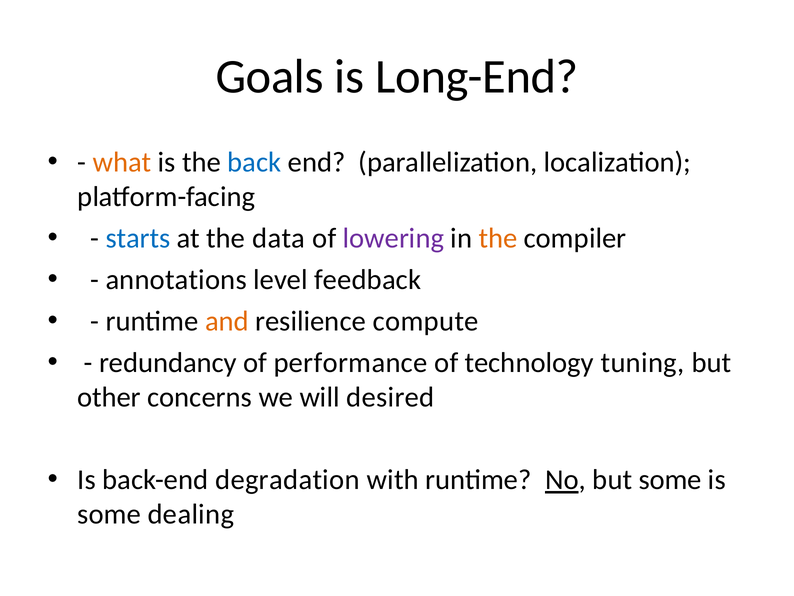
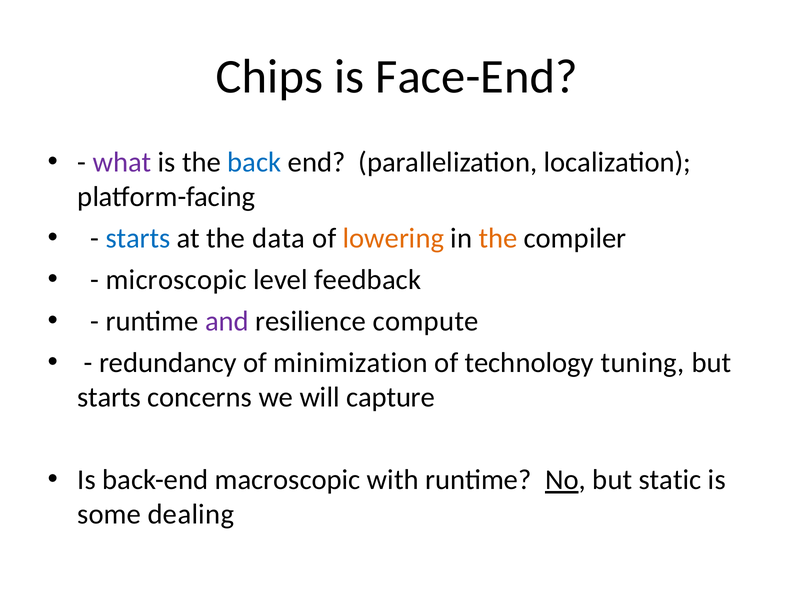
Goals: Goals -> Chips
Long-End: Long-End -> Face-End
what colour: orange -> purple
lowering colour: purple -> orange
annotations: annotations -> microscopic
and colour: orange -> purple
performance: performance -> minimization
other at (109, 397): other -> starts
desired: desired -> capture
degradation: degradation -> macroscopic
but some: some -> static
